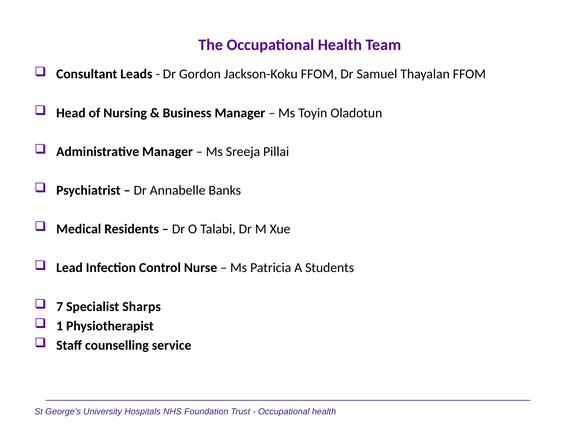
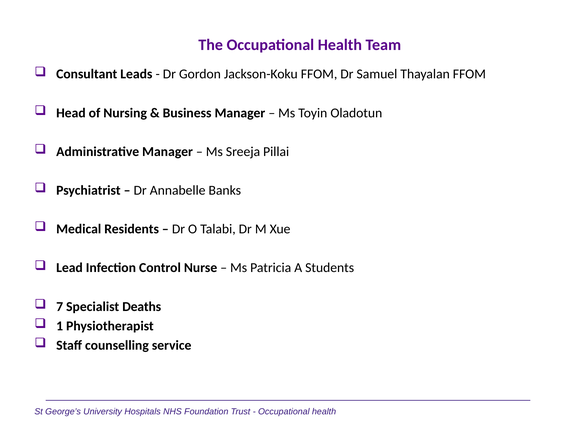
Sharps: Sharps -> Deaths
